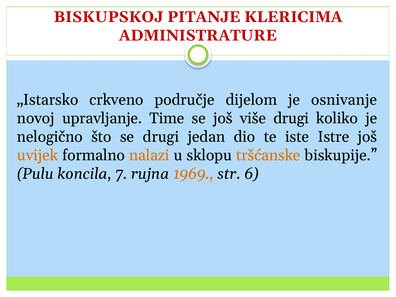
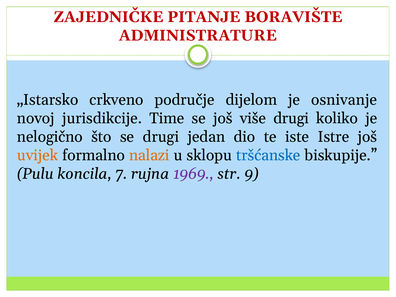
BISKUPSKOJ: BISKUPSKOJ -> ZAJEDNIČKE
KLERICIMA: KLERICIMA -> BORAVIŠTE
upravljanje: upravljanje -> jurisdikcije
tršćanske colour: orange -> blue
1969 colour: orange -> purple
6: 6 -> 9
